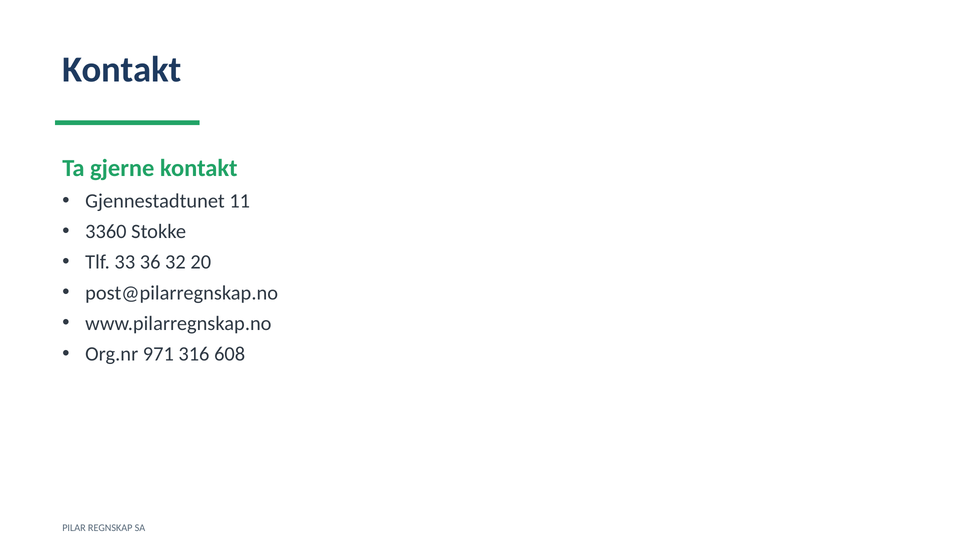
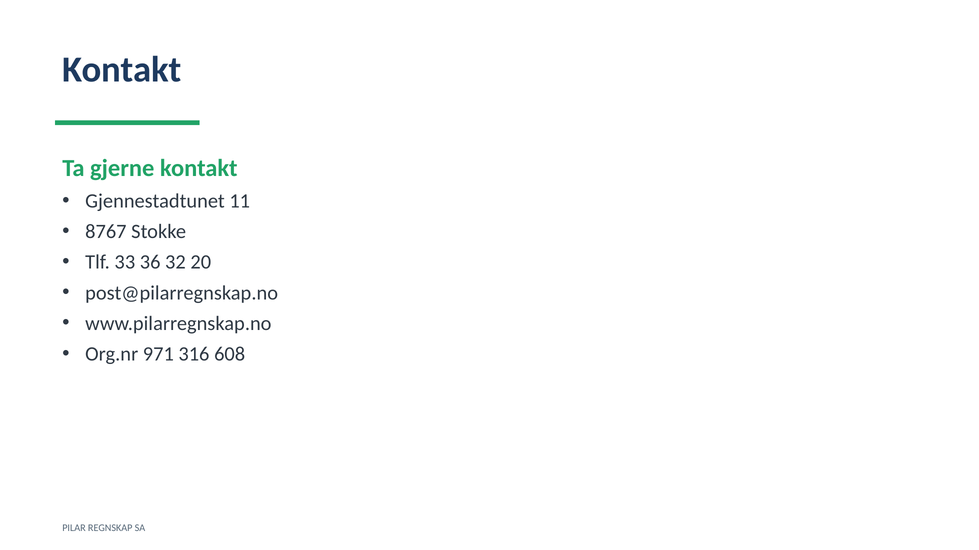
3360: 3360 -> 8767
